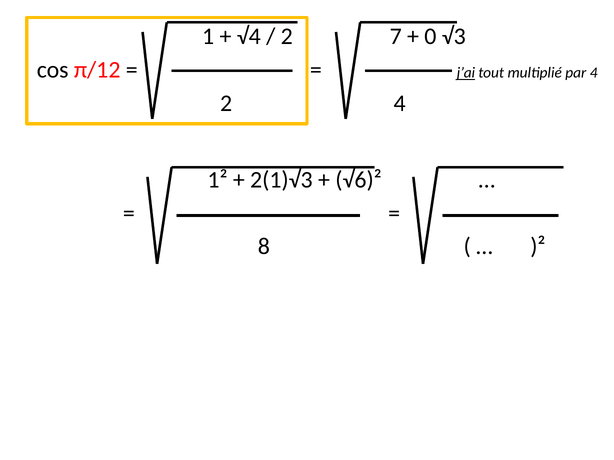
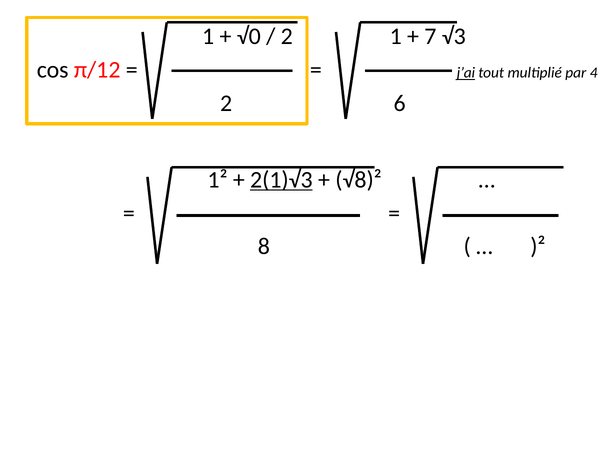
√4: √4 -> √0
2 7: 7 -> 1
0: 0 -> 7
2 4: 4 -> 6
2(1)√3 underline: none -> present
√6)²: √6)² -> √8)²
